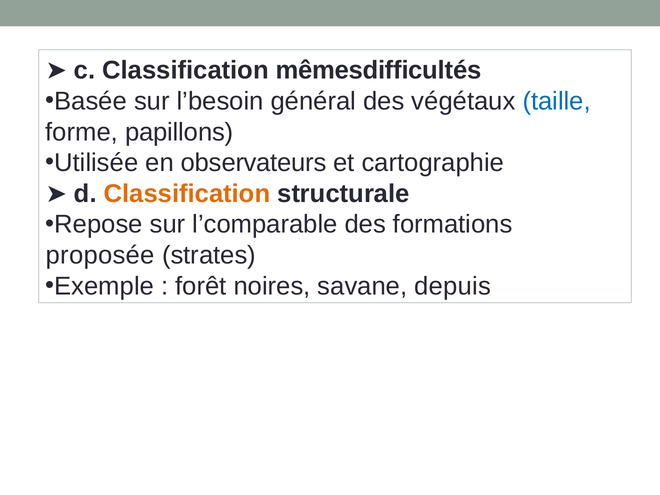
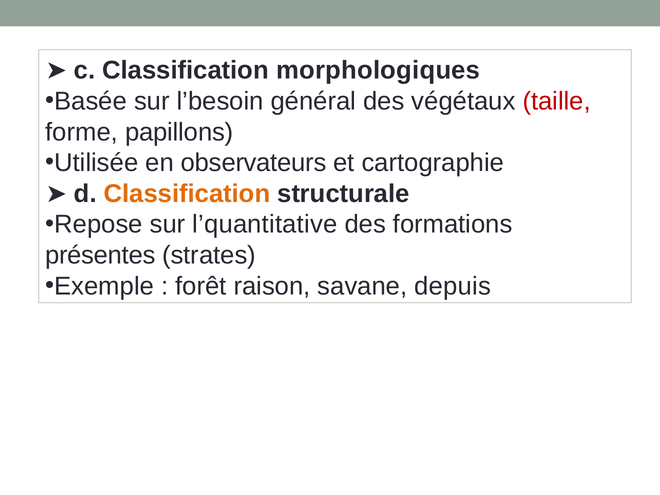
mêmesdifficultés: mêmesdifficultés -> morphologiques
taille colour: blue -> red
l’comparable: l’comparable -> l’quantitative
proposée: proposée -> présentes
noires: noires -> raison
